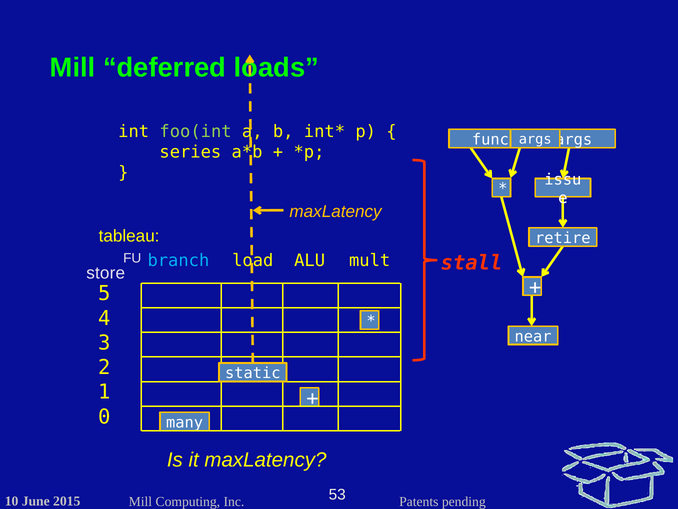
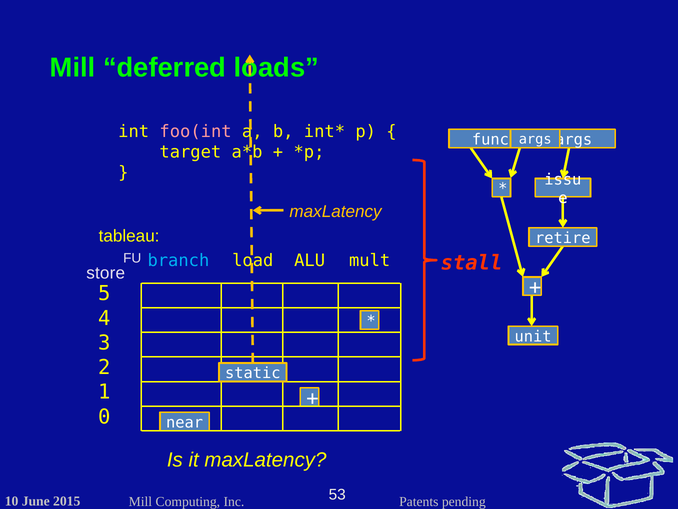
foo(int colour: light green -> pink
series: series -> target
near: near -> unit
many: many -> near
